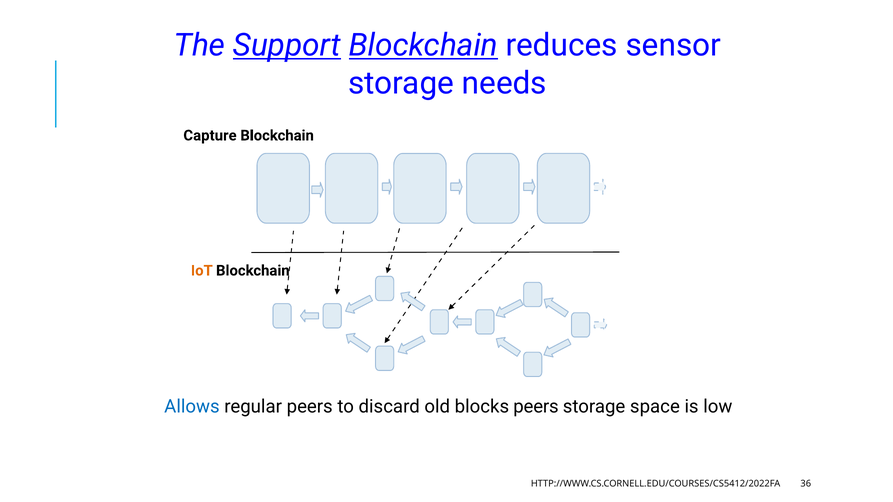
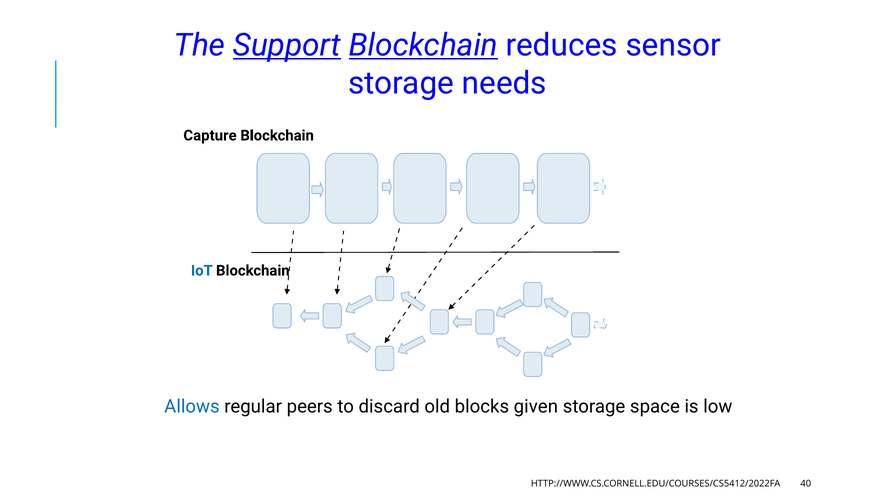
IoT colour: orange -> blue
blocks peers: peers -> given
36: 36 -> 40
